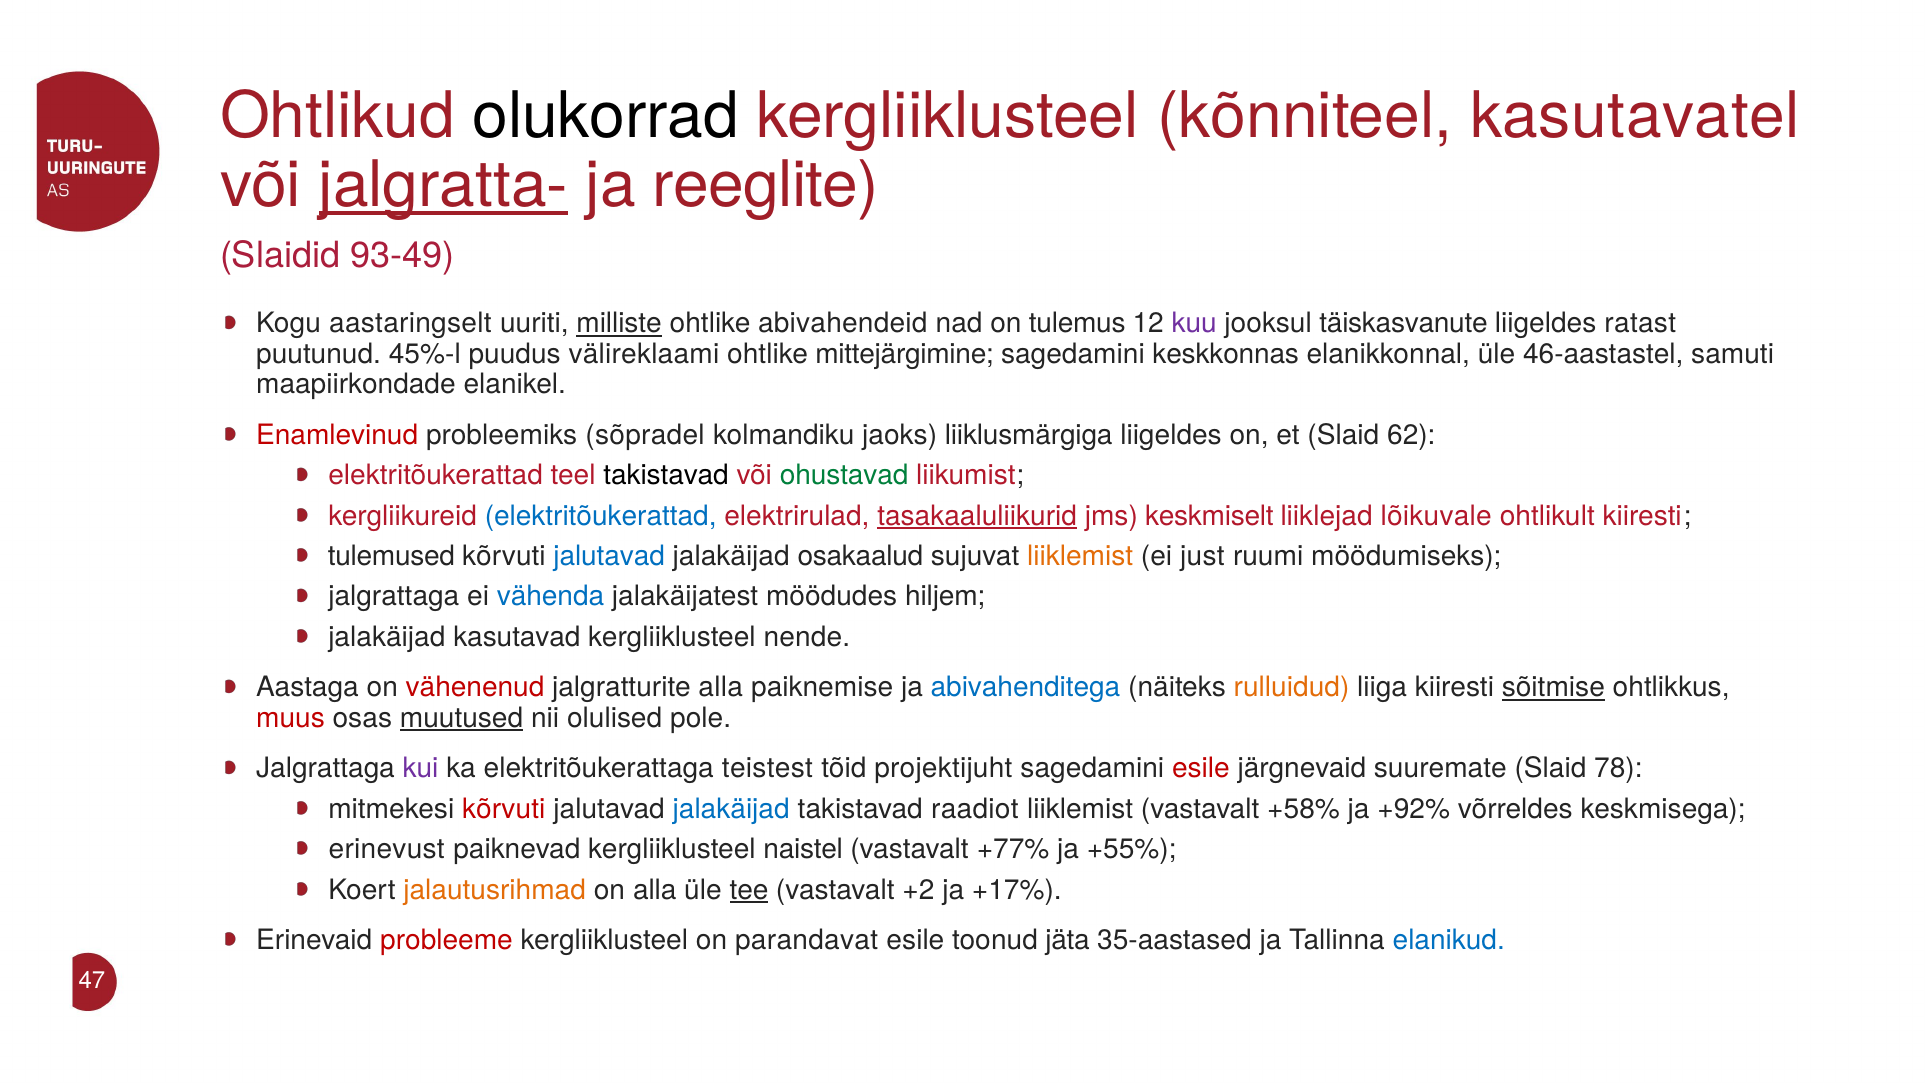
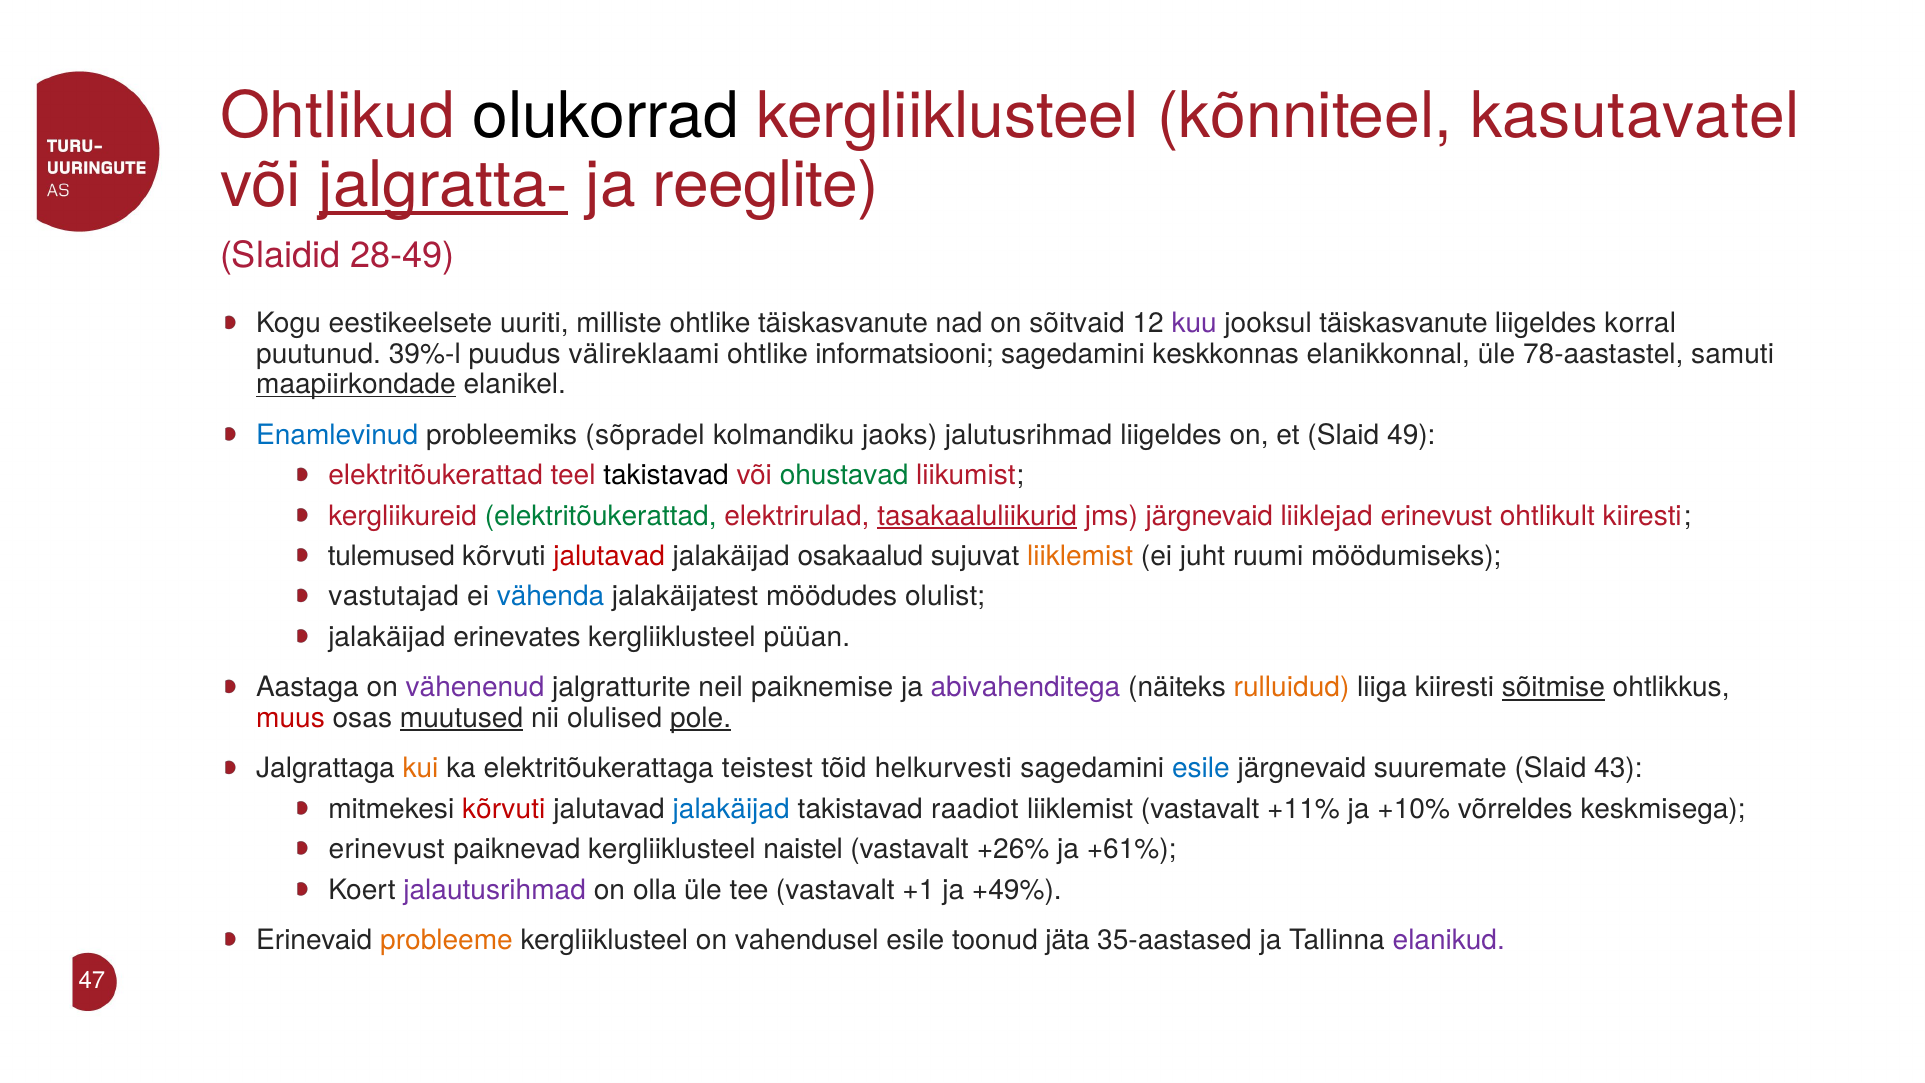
93-49: 93-49 -> 28-49
aastaringselt: aastaringselt -> eestikeelsete
milliste underline: present -> none
ohtlike abivahendeid: abivahendeid -> täiskasvanute
tulemus: tulemus -> sõitvaid
ratast: ratast -> korral
45%-l: 45%-l -> 39%-l
mittejärgimine: mittejärgimine -> informatsiooni
46-aastastel: 46-aastastel -> 78-aastastel
maapiirkondade underline: none -> present
Enamlevinud colour: red -> blue
liiklusmärgiga: liiklusmärgiga -> jalutusrihmad
62: 62 -> 49
elektritõukerattad at (601, 516) colour: blue -> green
jms keskmiselt: keskmiselt -> järgnevaid
liiklejad lõikuvale: lõikuvale -> erinevust
jalutavad at (609, 556) colour: blue -> red
just: just -> juht
jalgrattaga at (394, 597): jalgrattaga -> vastutajad
hiljem: hiljem -> olulist
kasutavad: kasutavad -> erinevates
nende: nende -> püüan
vähenenud colour: red -> purple
jalgratturite alla: alla -> neil
abivahenditega colour: blue -> purple
pole underline: none -> present
kui colour: purple -> orange
projektijuht: projektijuht -> helkurvesti
esile at (1201, 768) colour: red -> blue
78: 78 -> 43
+58%: +58% -> +11%
+92%: +92% -> +10%
+77%: +77% -> +26%
+55%: +55% -> +61%
jalautusrihmad colour: orange -> purple
on alla: alla -> olla
tee underline: present -> none
+2: +2 -> +1
+17%: +17% -> +49%
probleeme colour: red -> orange
parandavat: parandavat -> vahendusel
elanikud colour: blue -> purple
